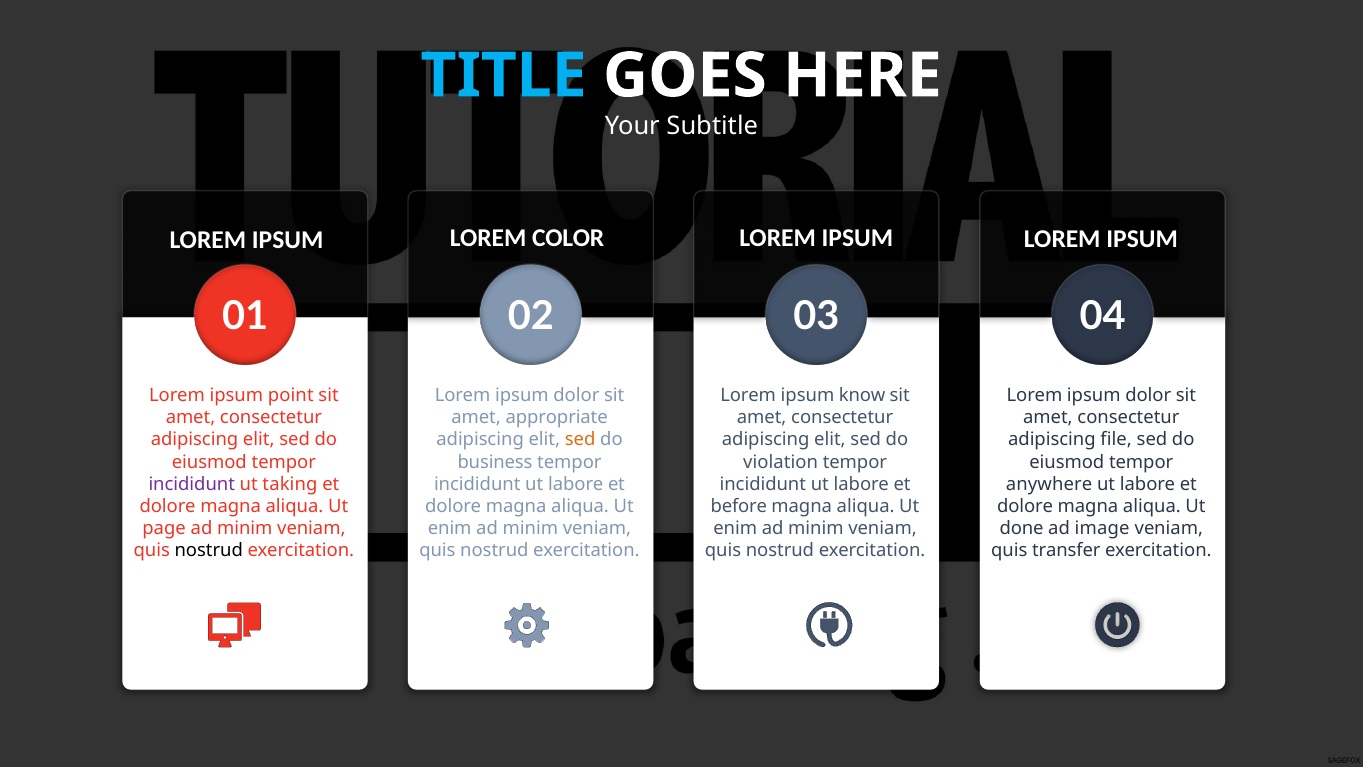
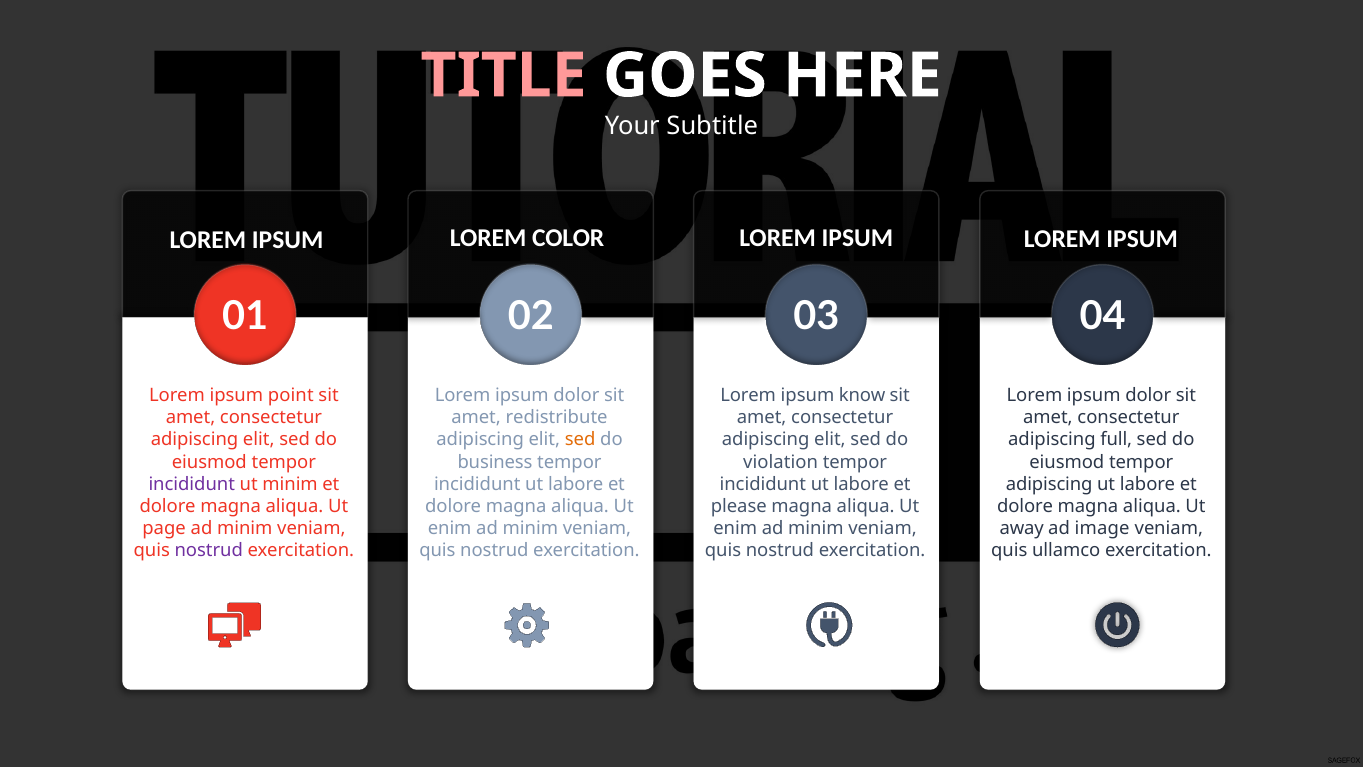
TITLE colour: light blue -> pink
appropriate: appropriate -> redistribute
file: file -> full
ut taking: taking -> minim
anywhere at (1049, 484): anywhere -> adipiscing
before: before -> please
done: done -> away
nostrud at (209, 551) colour: black -> purple
transfer: transfer -> ullamco
